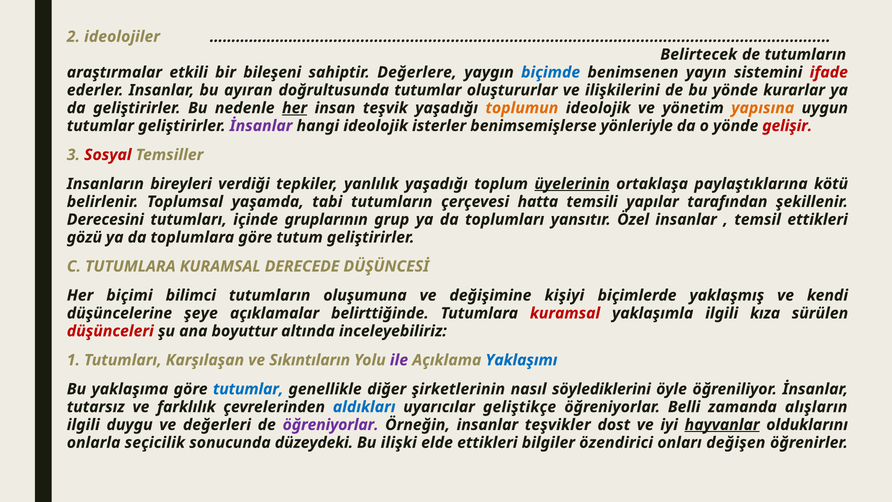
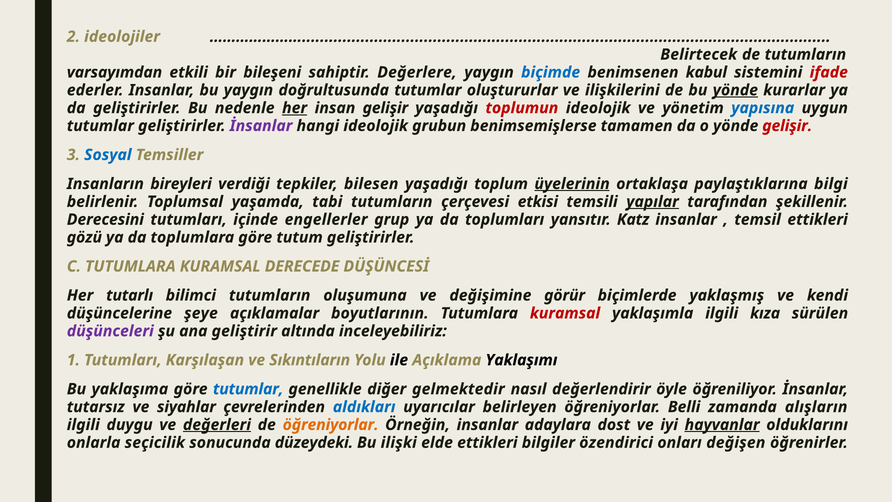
araştırmalar: araştırmalar -> varsayımdan
yayın: yayın -> kabul
bu ayıran: ayıran -> yaygın
yönde at (735, 90) underline: none -> present
insan teşvik: teşvik -> gelişir
toplumun colour: orange -> red
yapısına colour: orange -> blue
isterler: isterler -> grubun
yönleriyle: yönleriyle -> tamamen
Sosyal colour: red -> blue
yanlılık: yanlılık -> bilesen
kötü: kötü -> bilgi
hatta: hatta -> etkisi
yapılar underline: none -> present
gruplarının: gruplarının -> engellerler
Özel: Özel -> Katz
biçimi: biçimi -> tutarlı
kişiyi: kişiyi -> görür
belirttiğinde: belirttiğinde -> boyutlarının
düşünceleri colour: red -> purple
boyuttur: boyuttur -> geliştirir
ile colour: purple -> black
Yaklaşımı colour: blue -> black
şirketlerinin: şirketlerinin -> gelmektedir
söylediklerini: söylediklerini -> değerlendirir
farklılık: farklılık -> siyahlar
geliştikçe: geliştikçe -> belirleyen
değerleri underline: none -> present
öğreniyorlar at (331, 425) colour: purple -> orange
teşvikler: teşvikler -> adaylara
